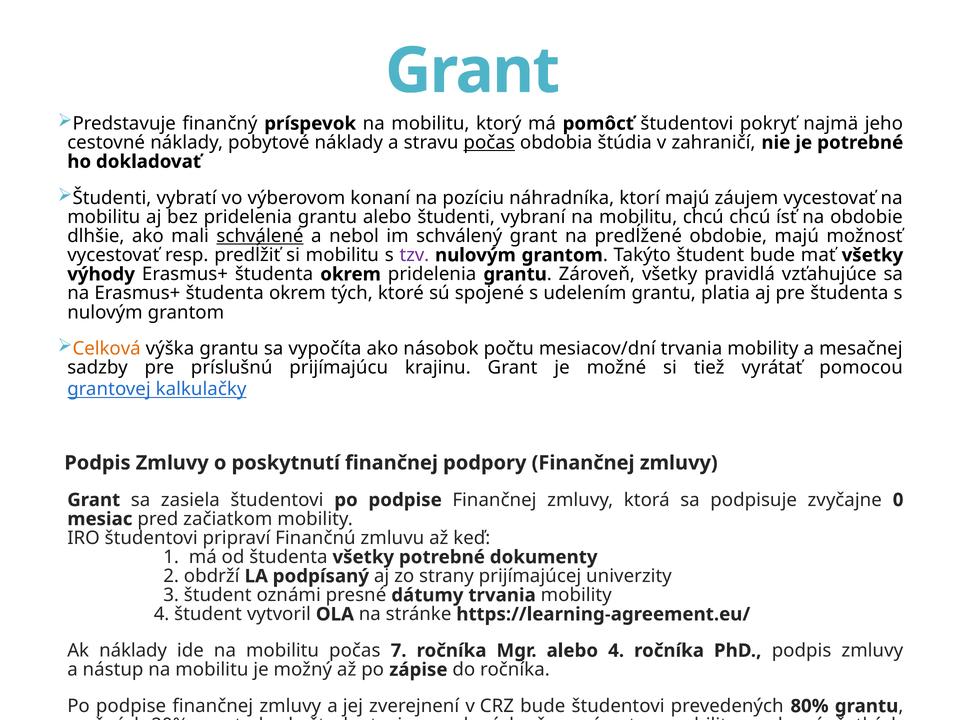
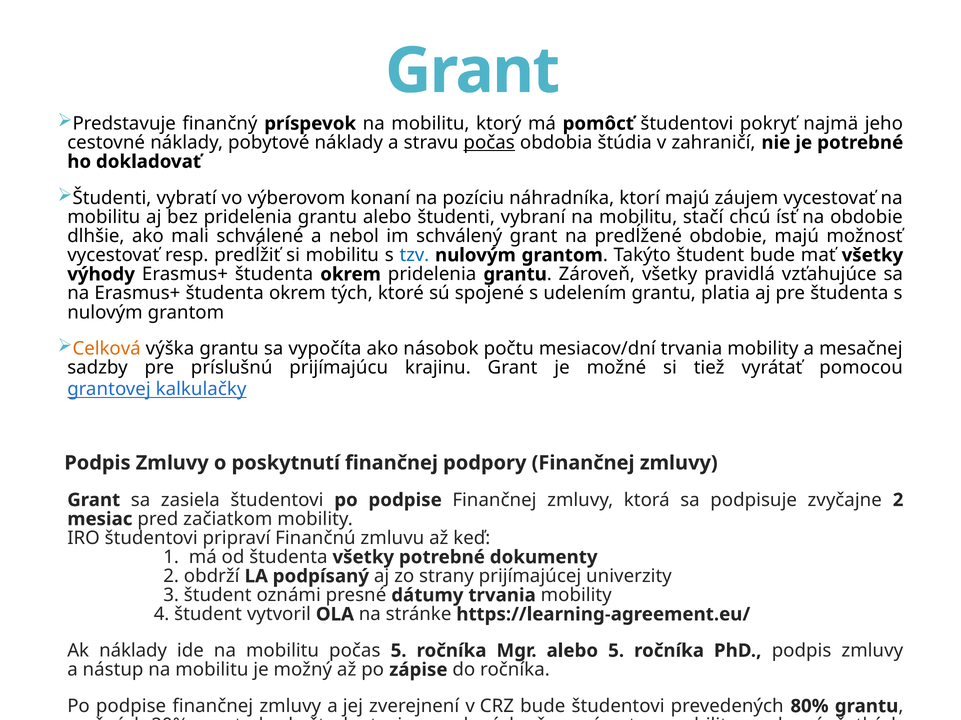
mobilitu chcú: chcú -> stačí
schválené underline: present -> none
tzv colour: purple -> blue
zvyčajne 0: 0 -> 2
počas 7: 7 -> 5
alebo 4: 4 -> 5
